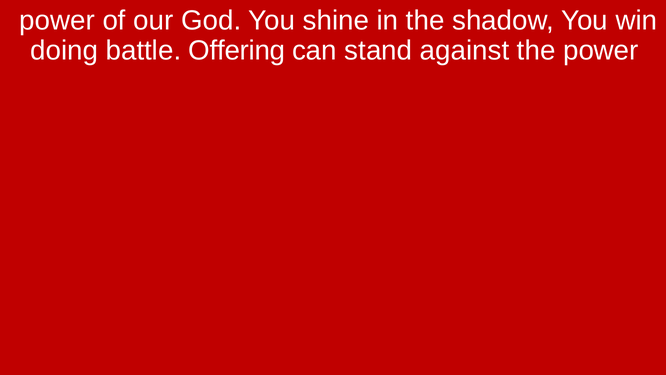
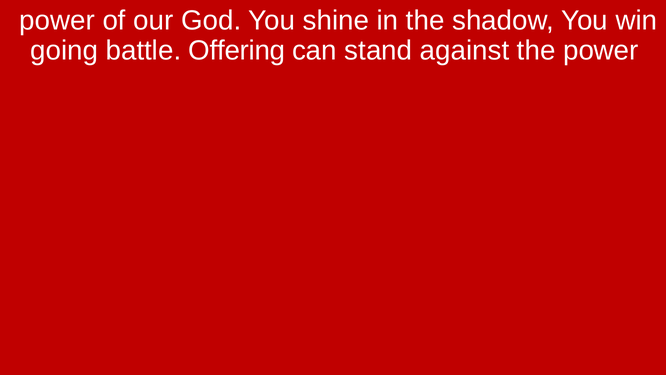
doing: doing -> going
